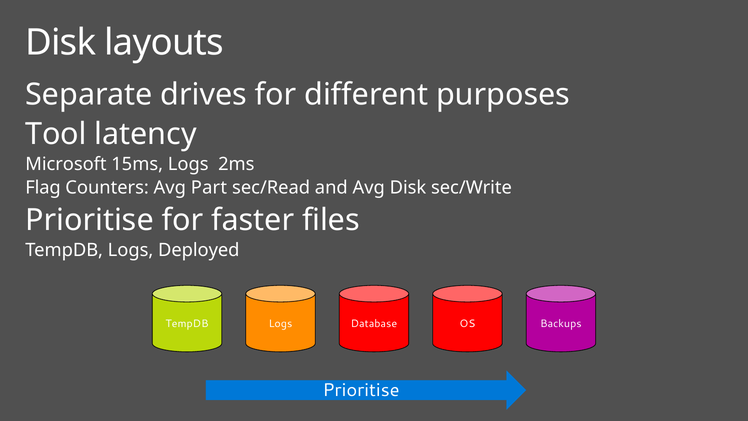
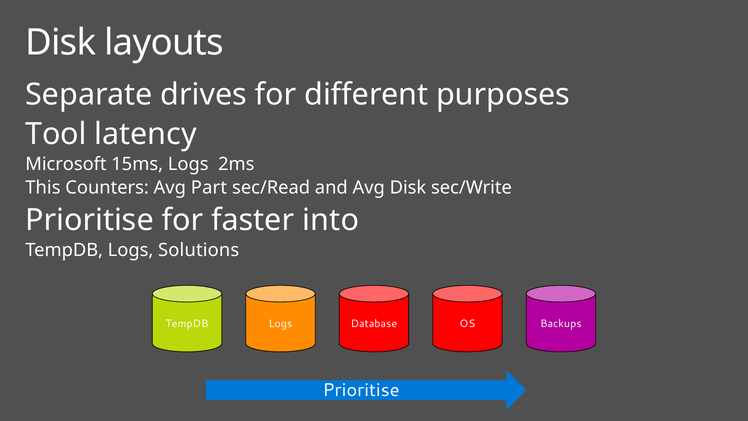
Flag: Flag -> This
files: files -> into
Deployed: Deployed -> Solutions
